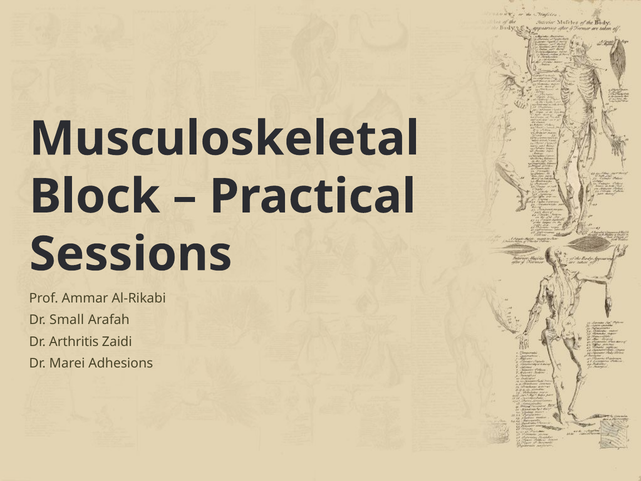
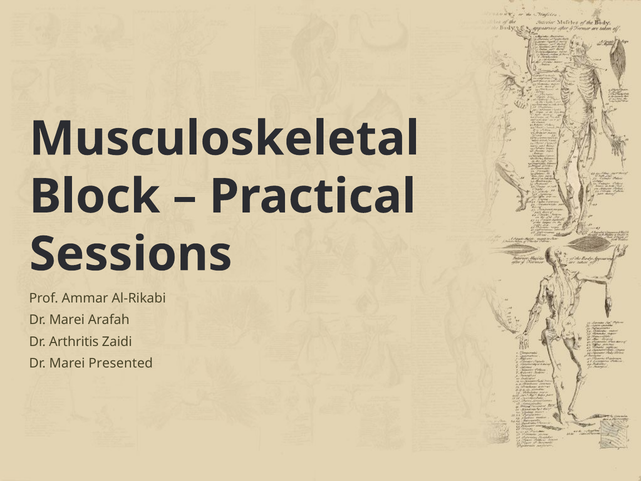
Small at (67, 320): Small -> Marei
Adhesions: Adhesions -> Presented
